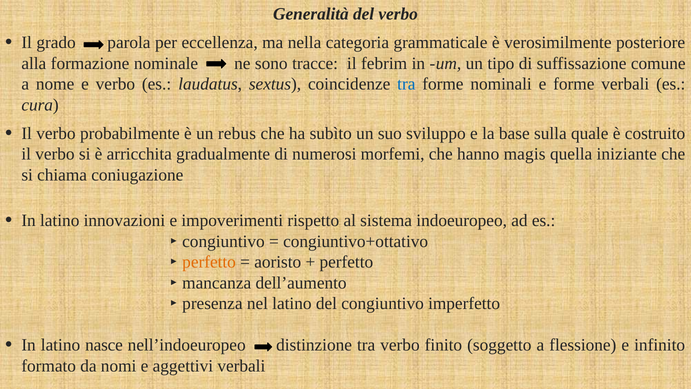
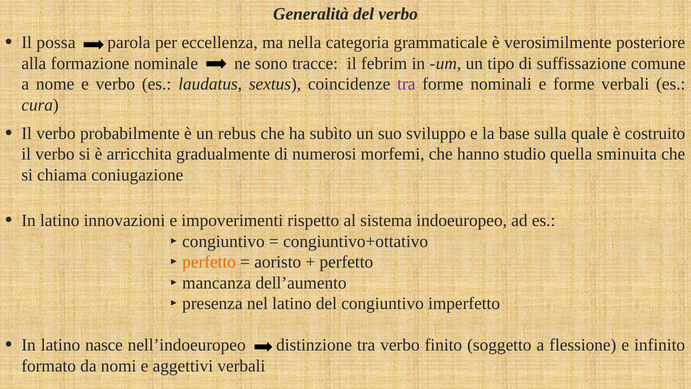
grado: grado -> possa
tra at (406, 84) colour: blue -> purple
magis: magis -> studio
iniziante: iniziante -> sminuita
